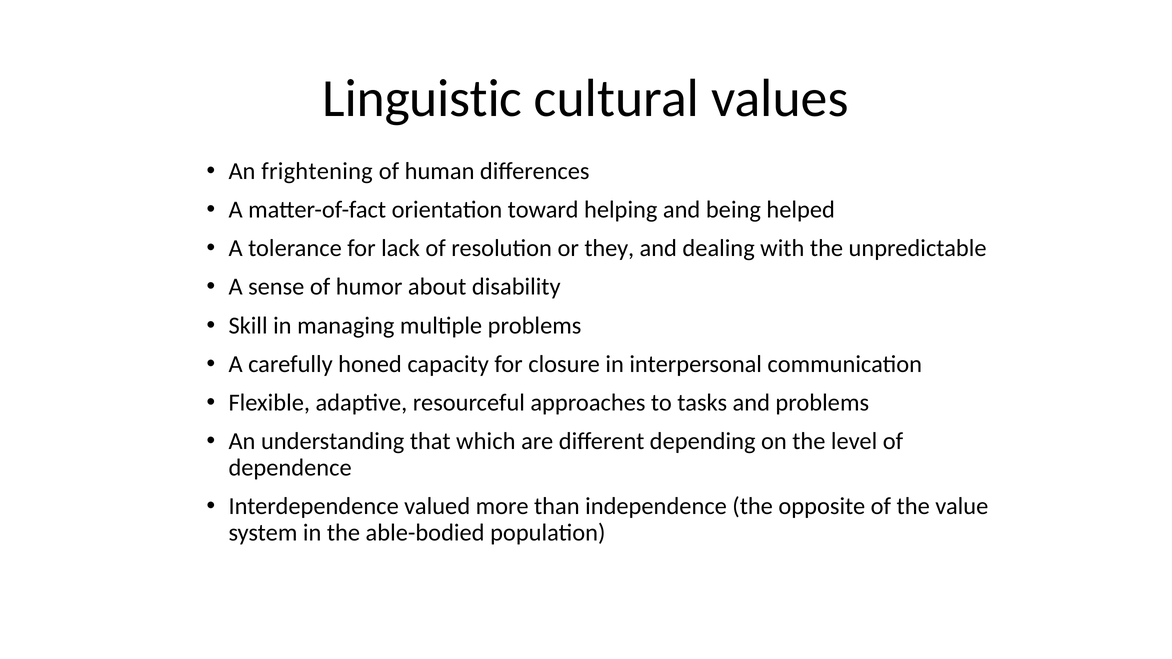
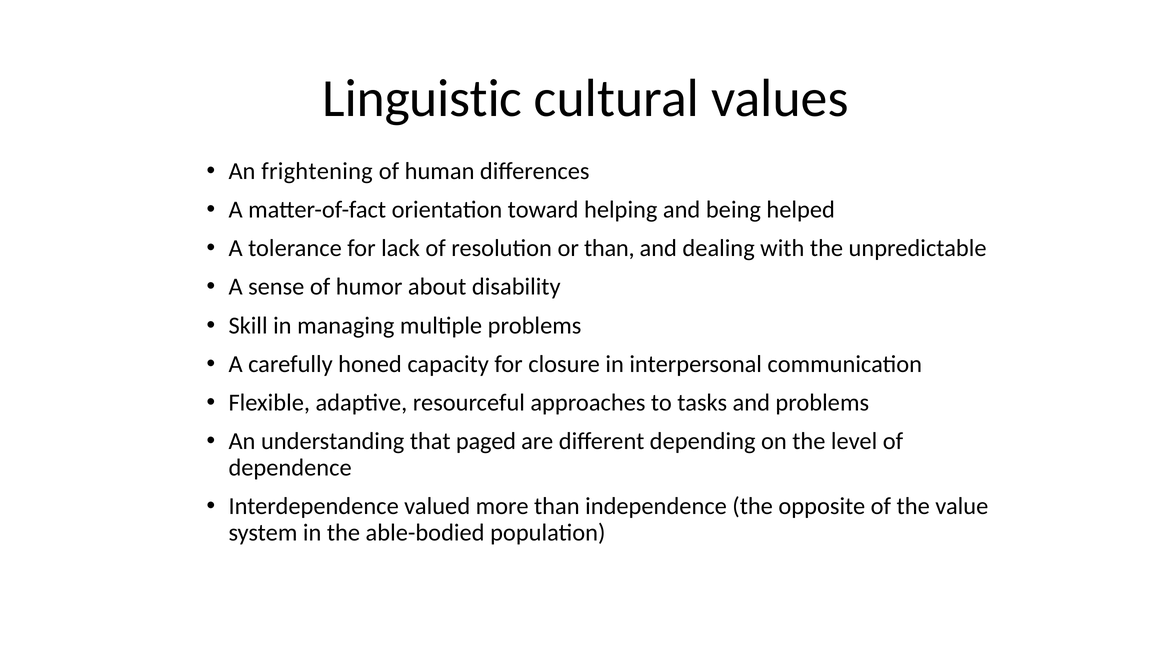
or they: they -> than
which: which -> paged
